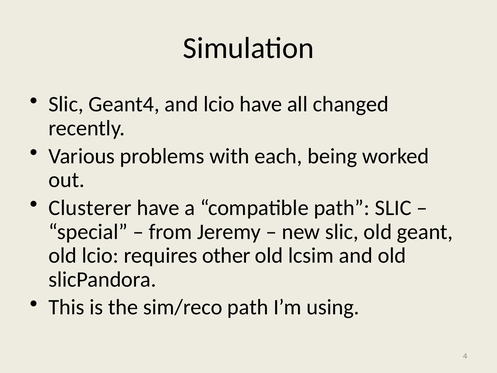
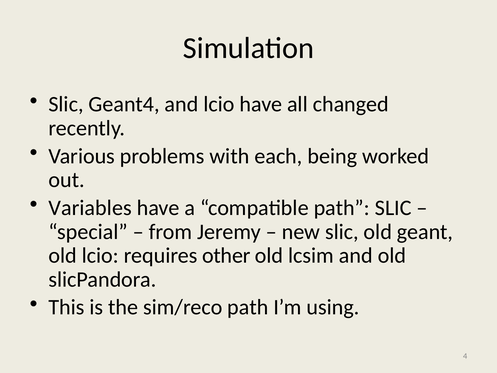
Clusterer: Clusterer -> Variables
